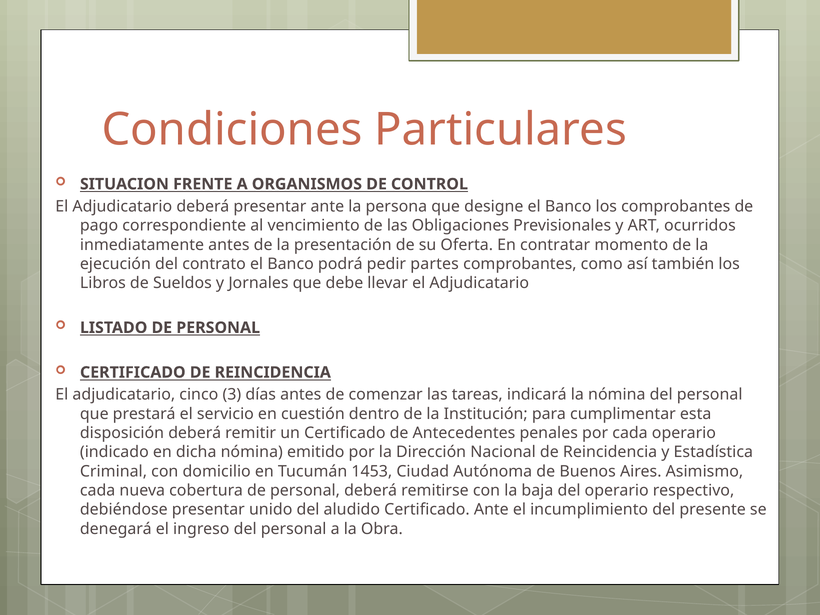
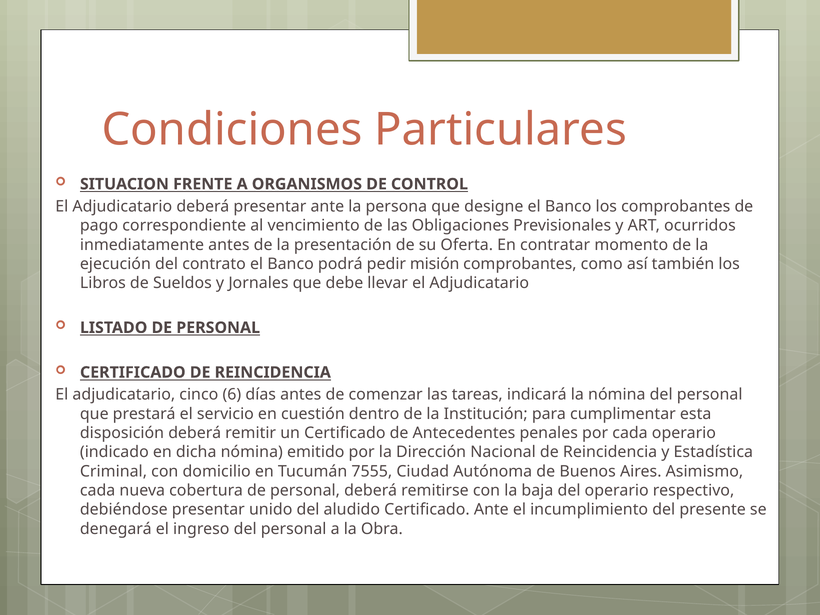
partes: partes -> misión
3: 3 -> 6
1453: 1453 -> 7555
